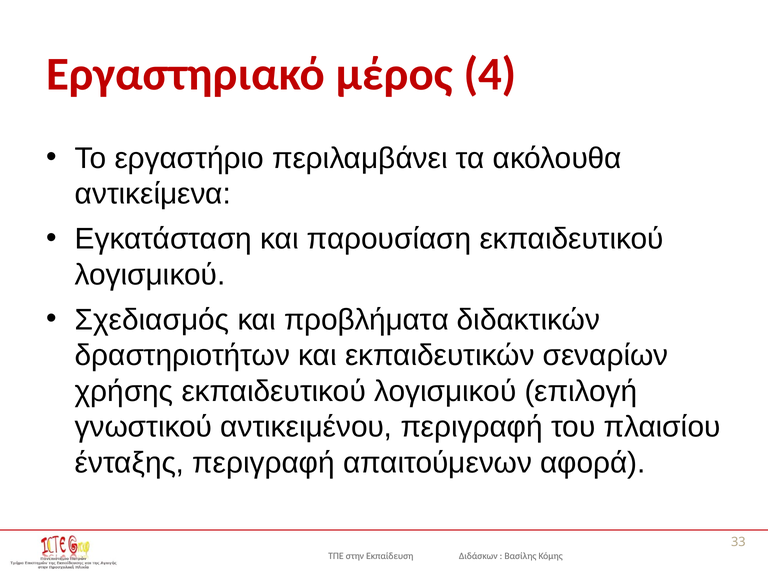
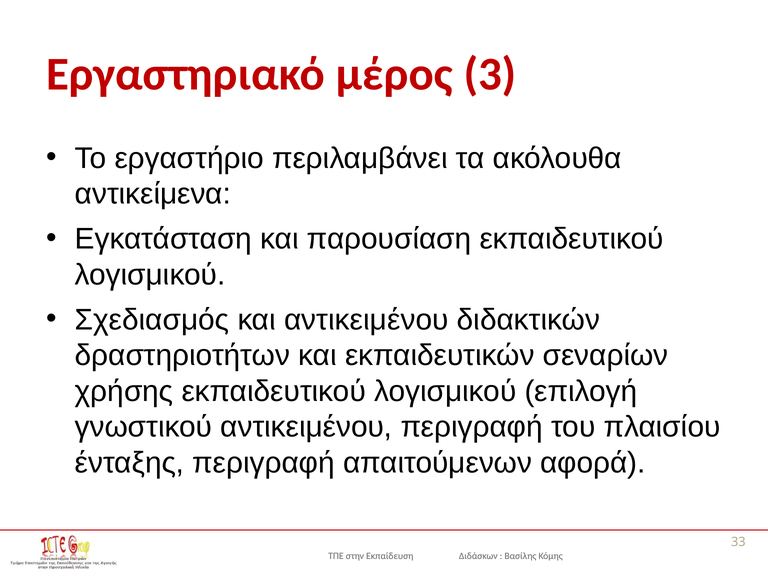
4: 4 -> 3
και προβλήματα: προβλήματα -> αντικειμένου
